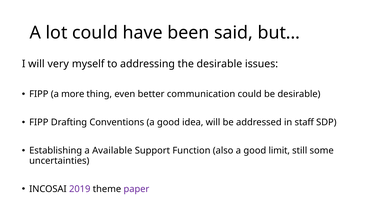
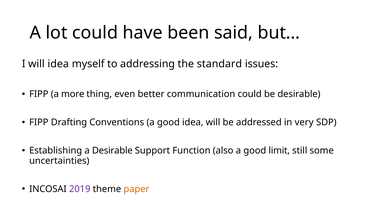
will very: very -> idea
the desirable: desirable -> standard
staff: staff -> very
a Available: Available -> Desirable
paper colour: purple -> orange
